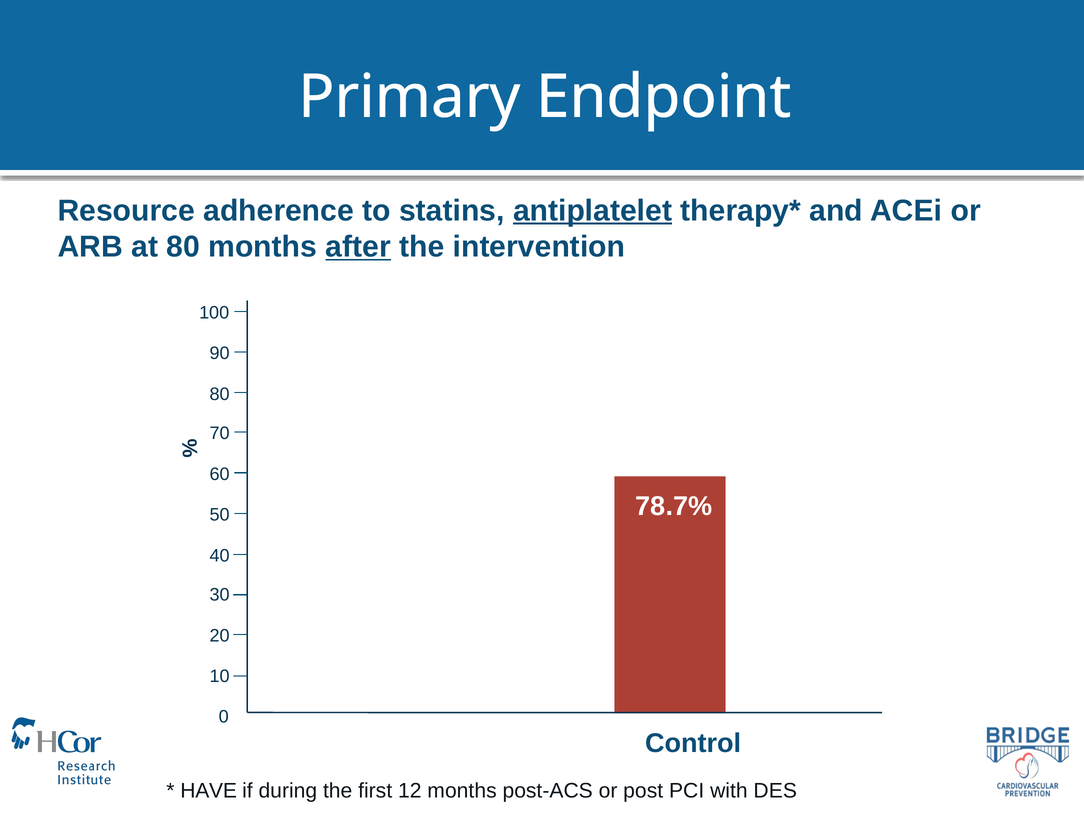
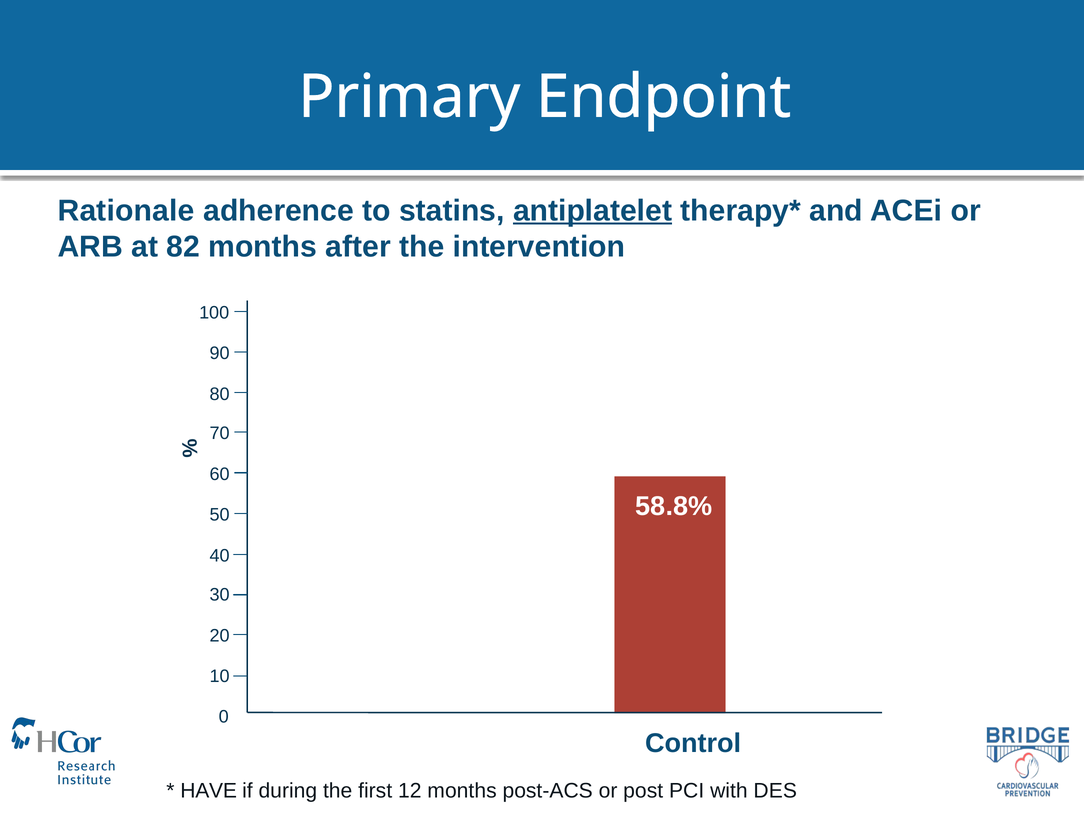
Resource: Resource -> Rationale
at 80: 80 -> 82
after underline: present -> none
78.7%: 78.7% -> 58.8%
